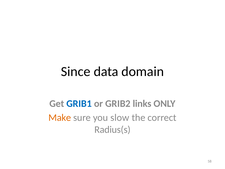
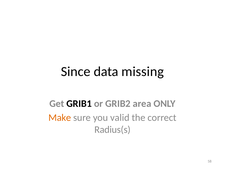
domain: domain -> missing
GRIB1 colour: blue -> black
links: links -> area
slow: slow -> valid
